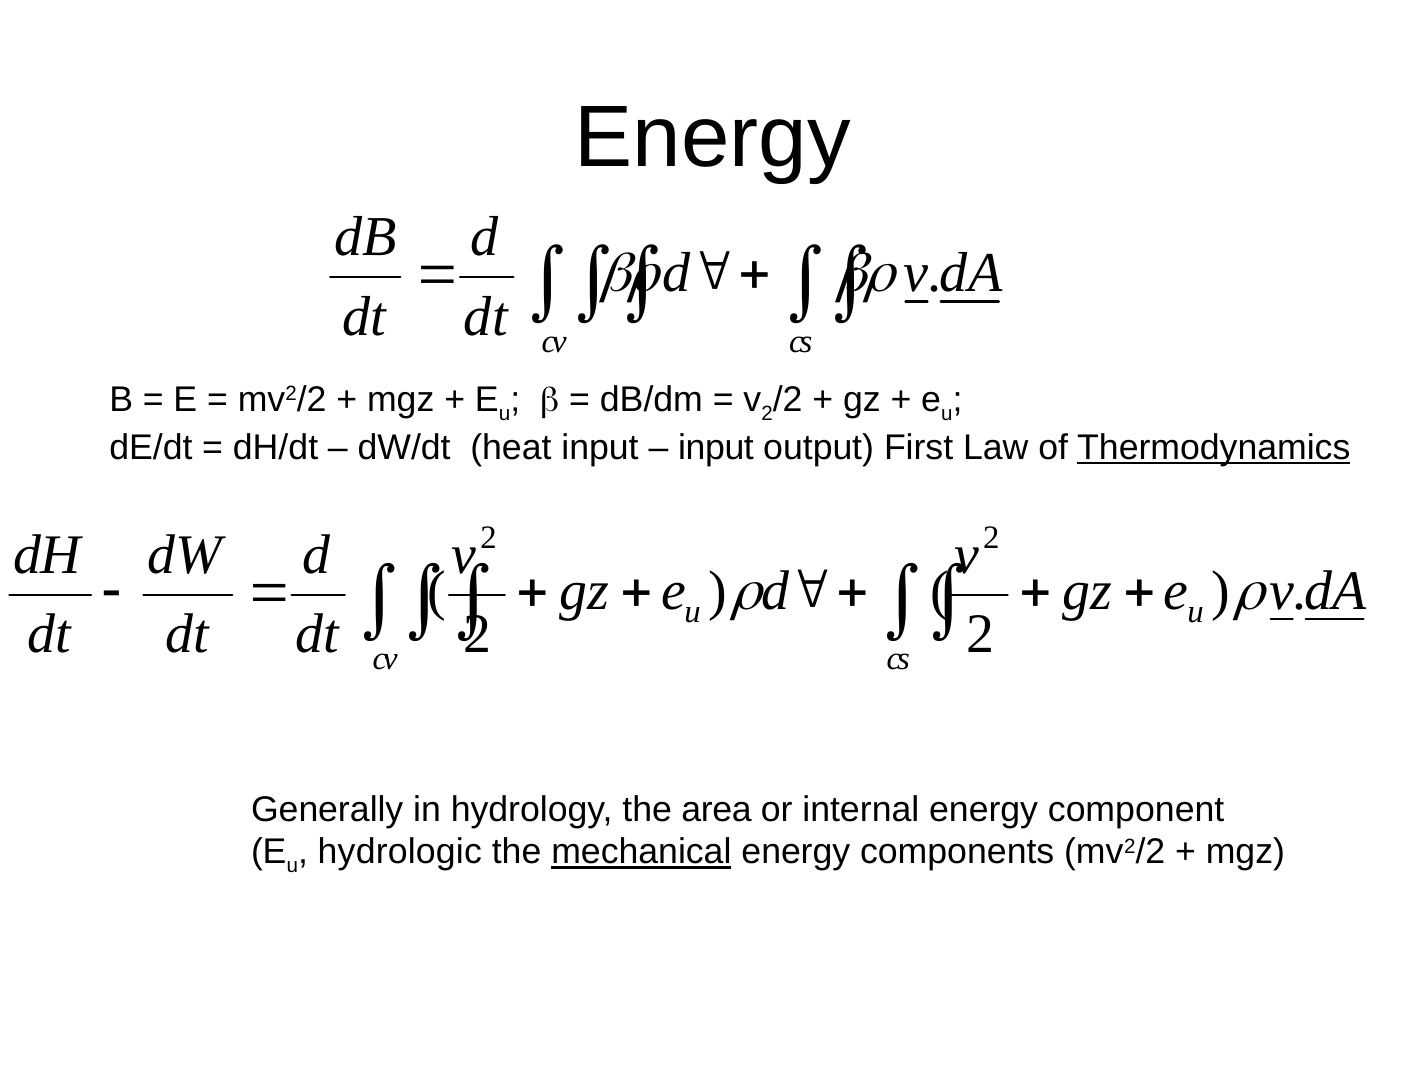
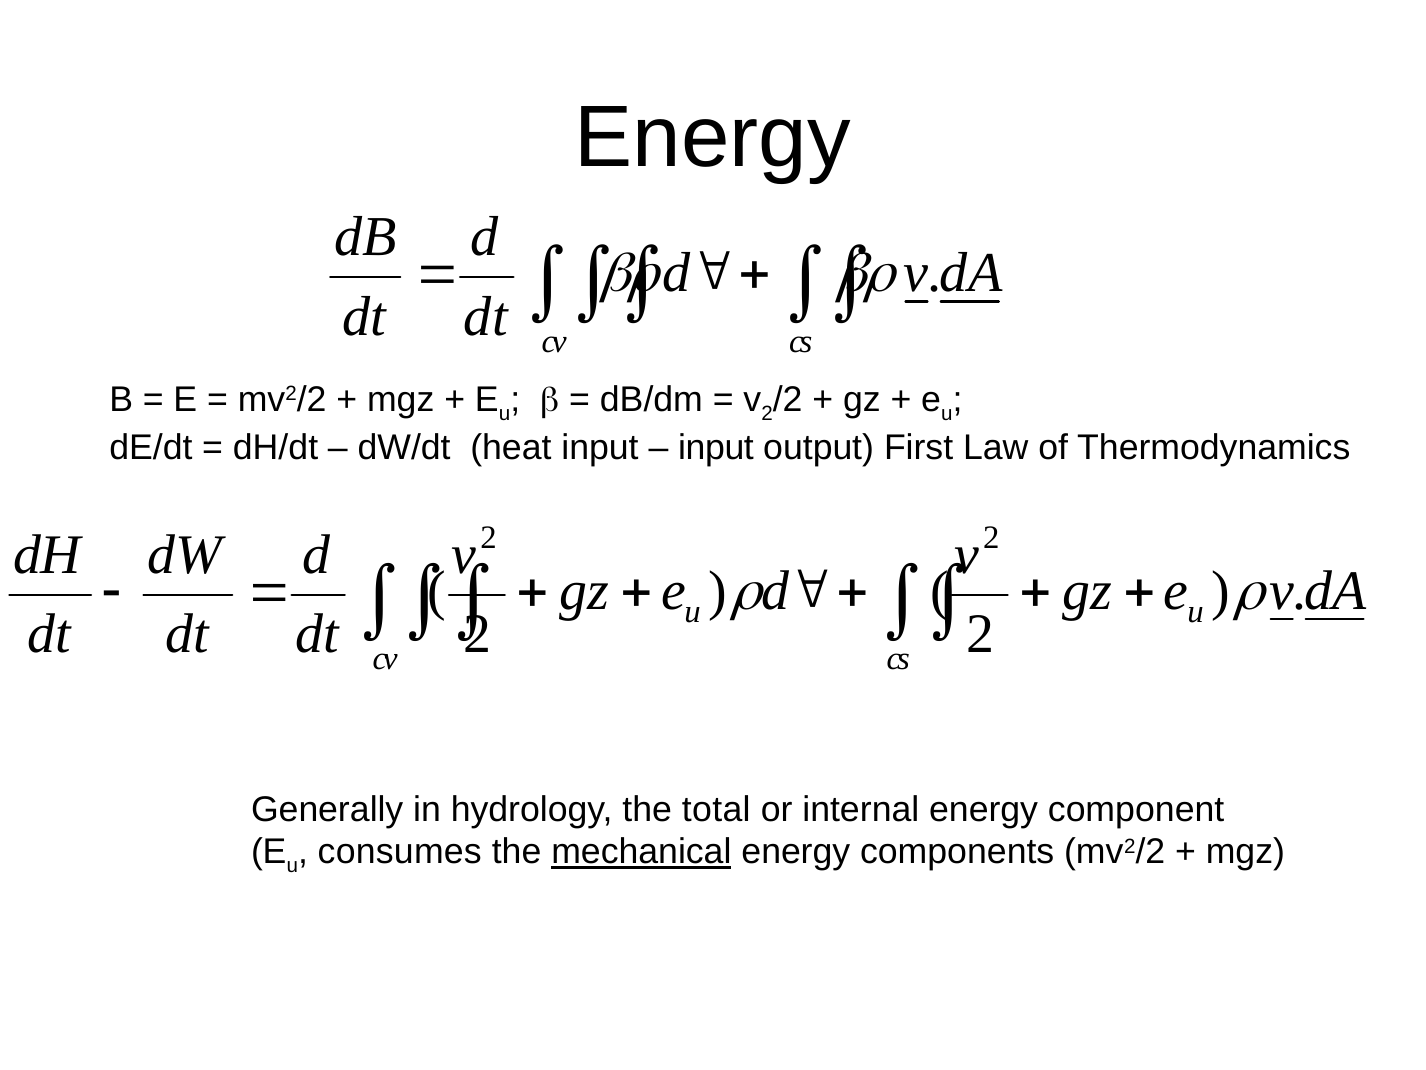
Thermodynamics underline: present -> none
area: area -> total
hydrologic: hydrologic -> consumes
